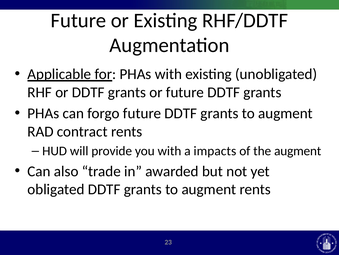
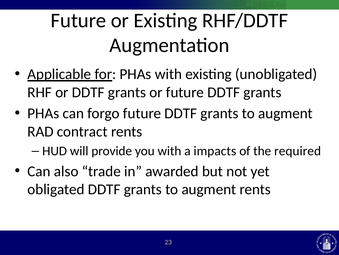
the augment: augment -> required
